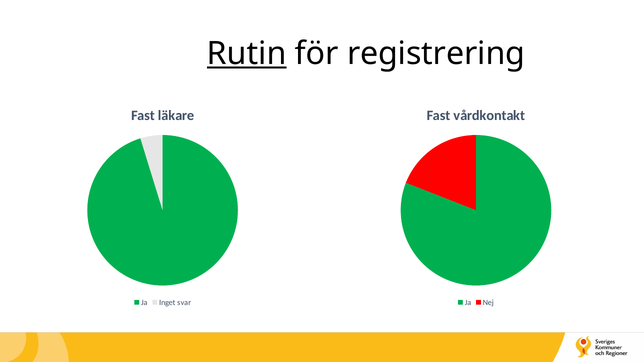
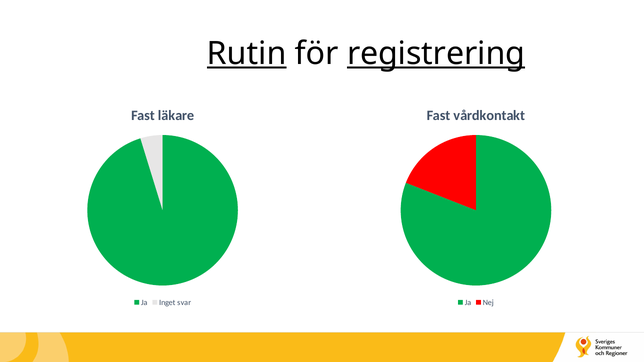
registrering underline: none -> present
